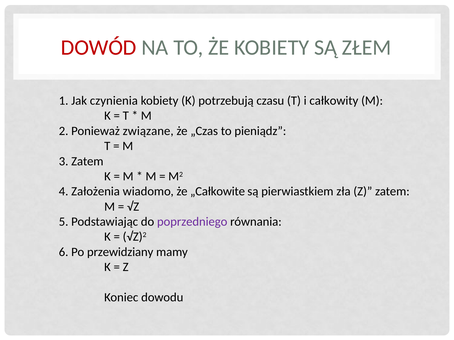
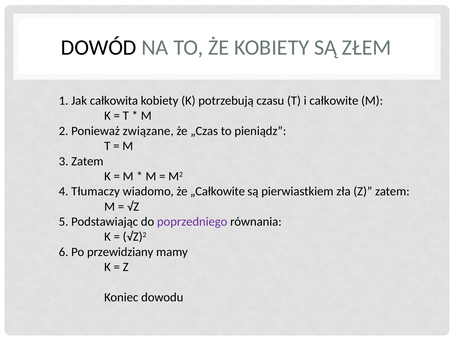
DOWÓD colour: red -> black
czynienia: czynienia -> całkowita
całkowity: całkowity -> całkowite
Założenia: Założenia -> Tłumaczy
